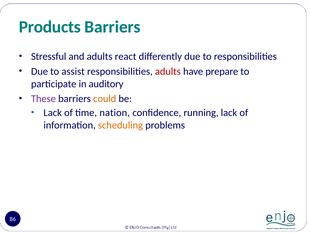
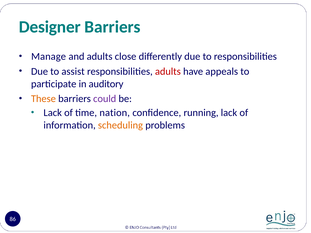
Products: Products -> Designer
Stressful: Stressful -> Manage
react: react -> close
prepare: prepare -> appeals
These colour: purple -> orange
could colour: orange -> purple
